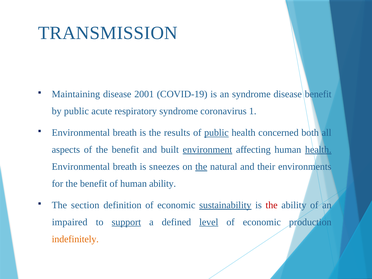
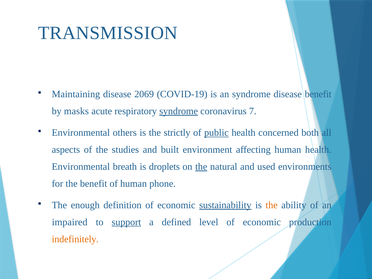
2001: 2001 -> 2069
by public: public -> masks
syndrome at (179, 111) underline: none -> present
1: 1 -> 7
breath at (125, 133): breath -> others
results: results -> strictly
of the benefit: benefit -> studies
environment underline: present -> none
health at (318, 150) underline: present -> none
sneezes: sneezes -> droplets
their: their -> used
human ability: ability -> phone
section: section -> enough
the at (272, 205) colour: red -> orange
level underline: present -> none
